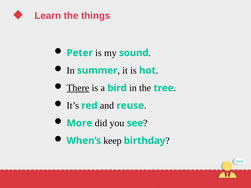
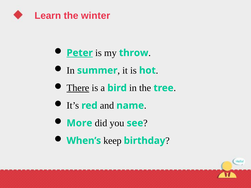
things: things -> winter
Peter underline: none -> present
sound: sound -> throw
reuse: reuse -> name
